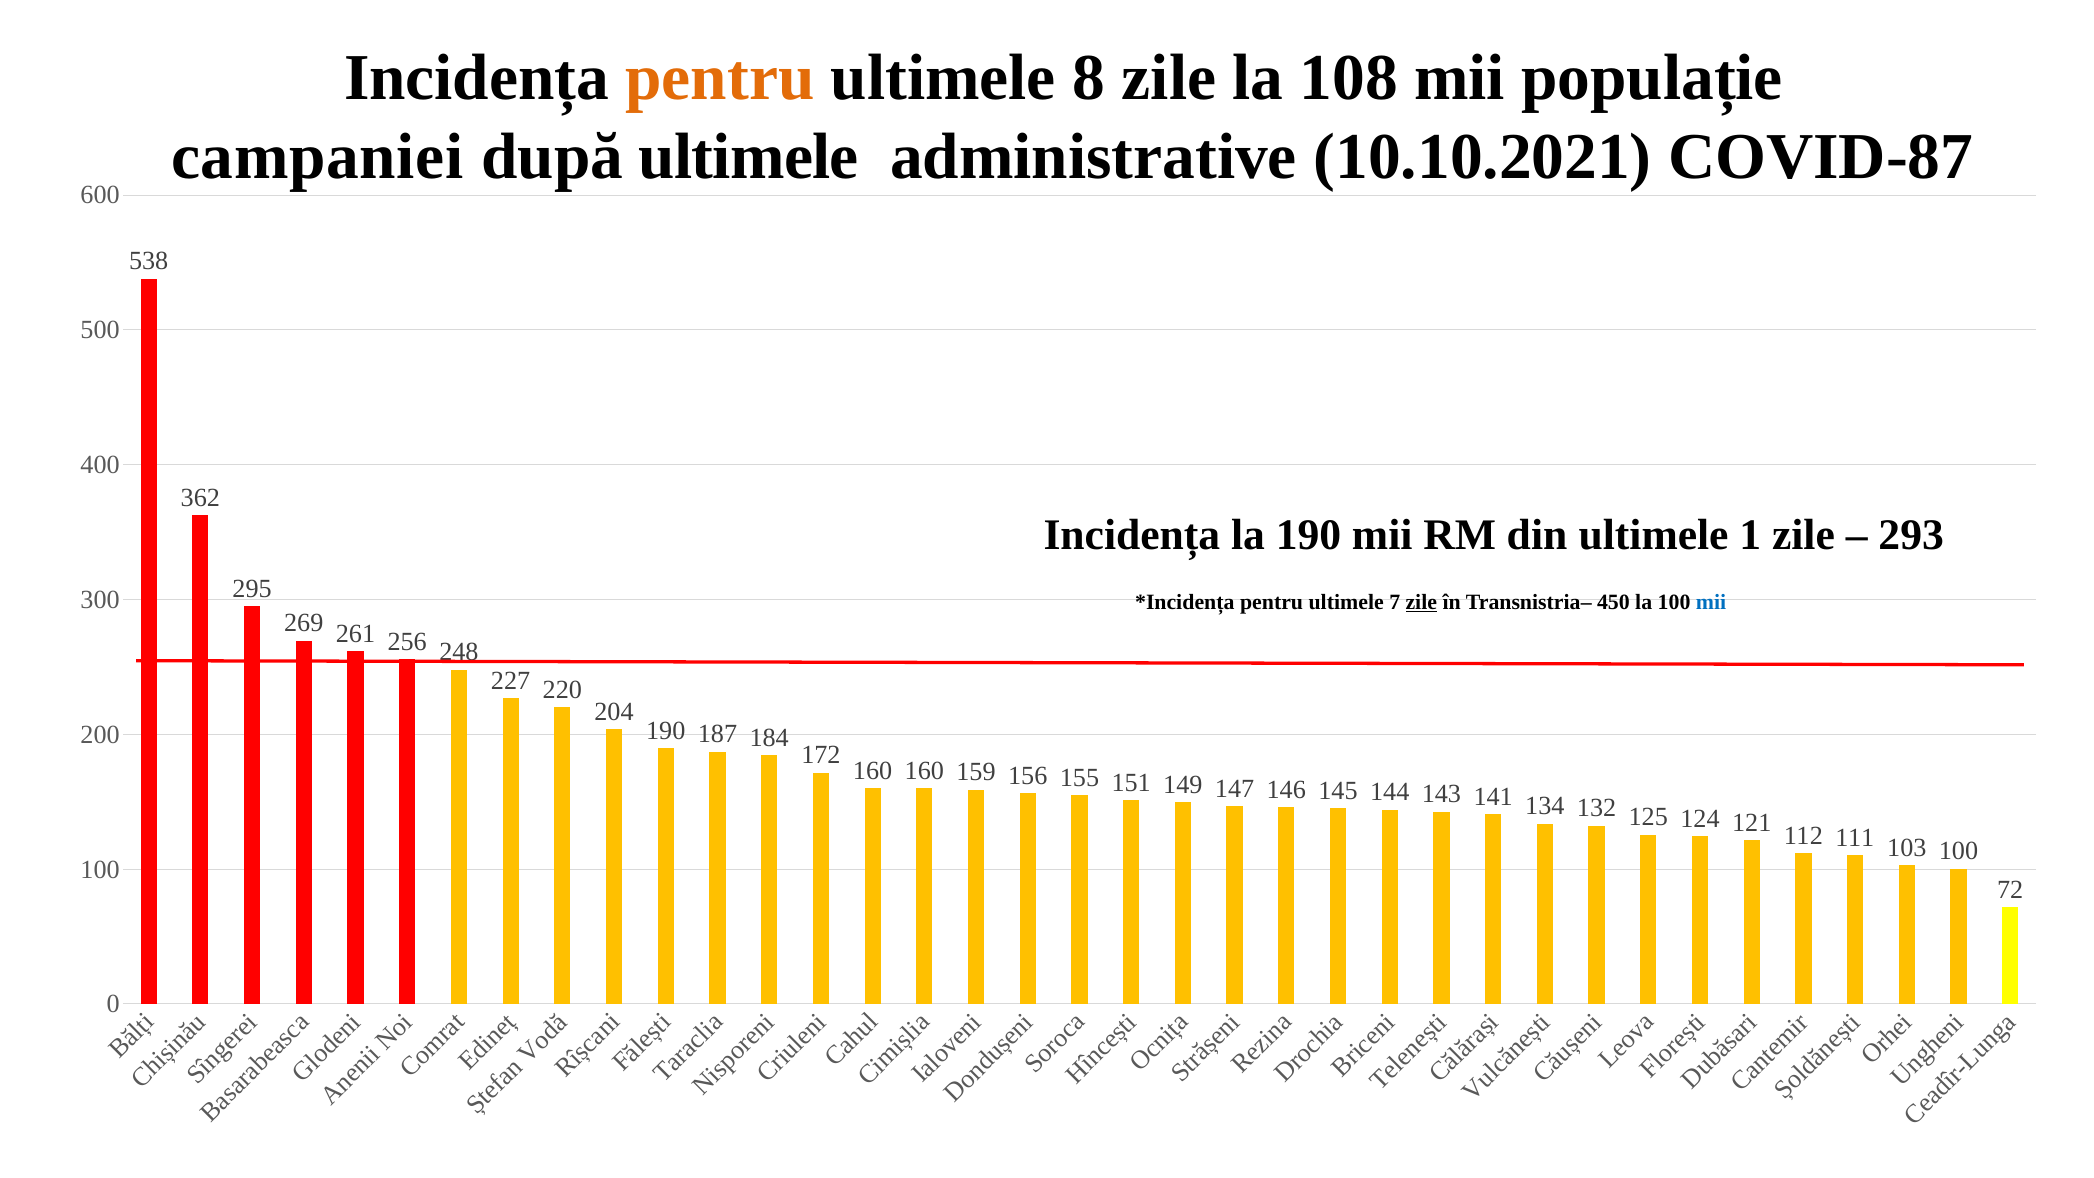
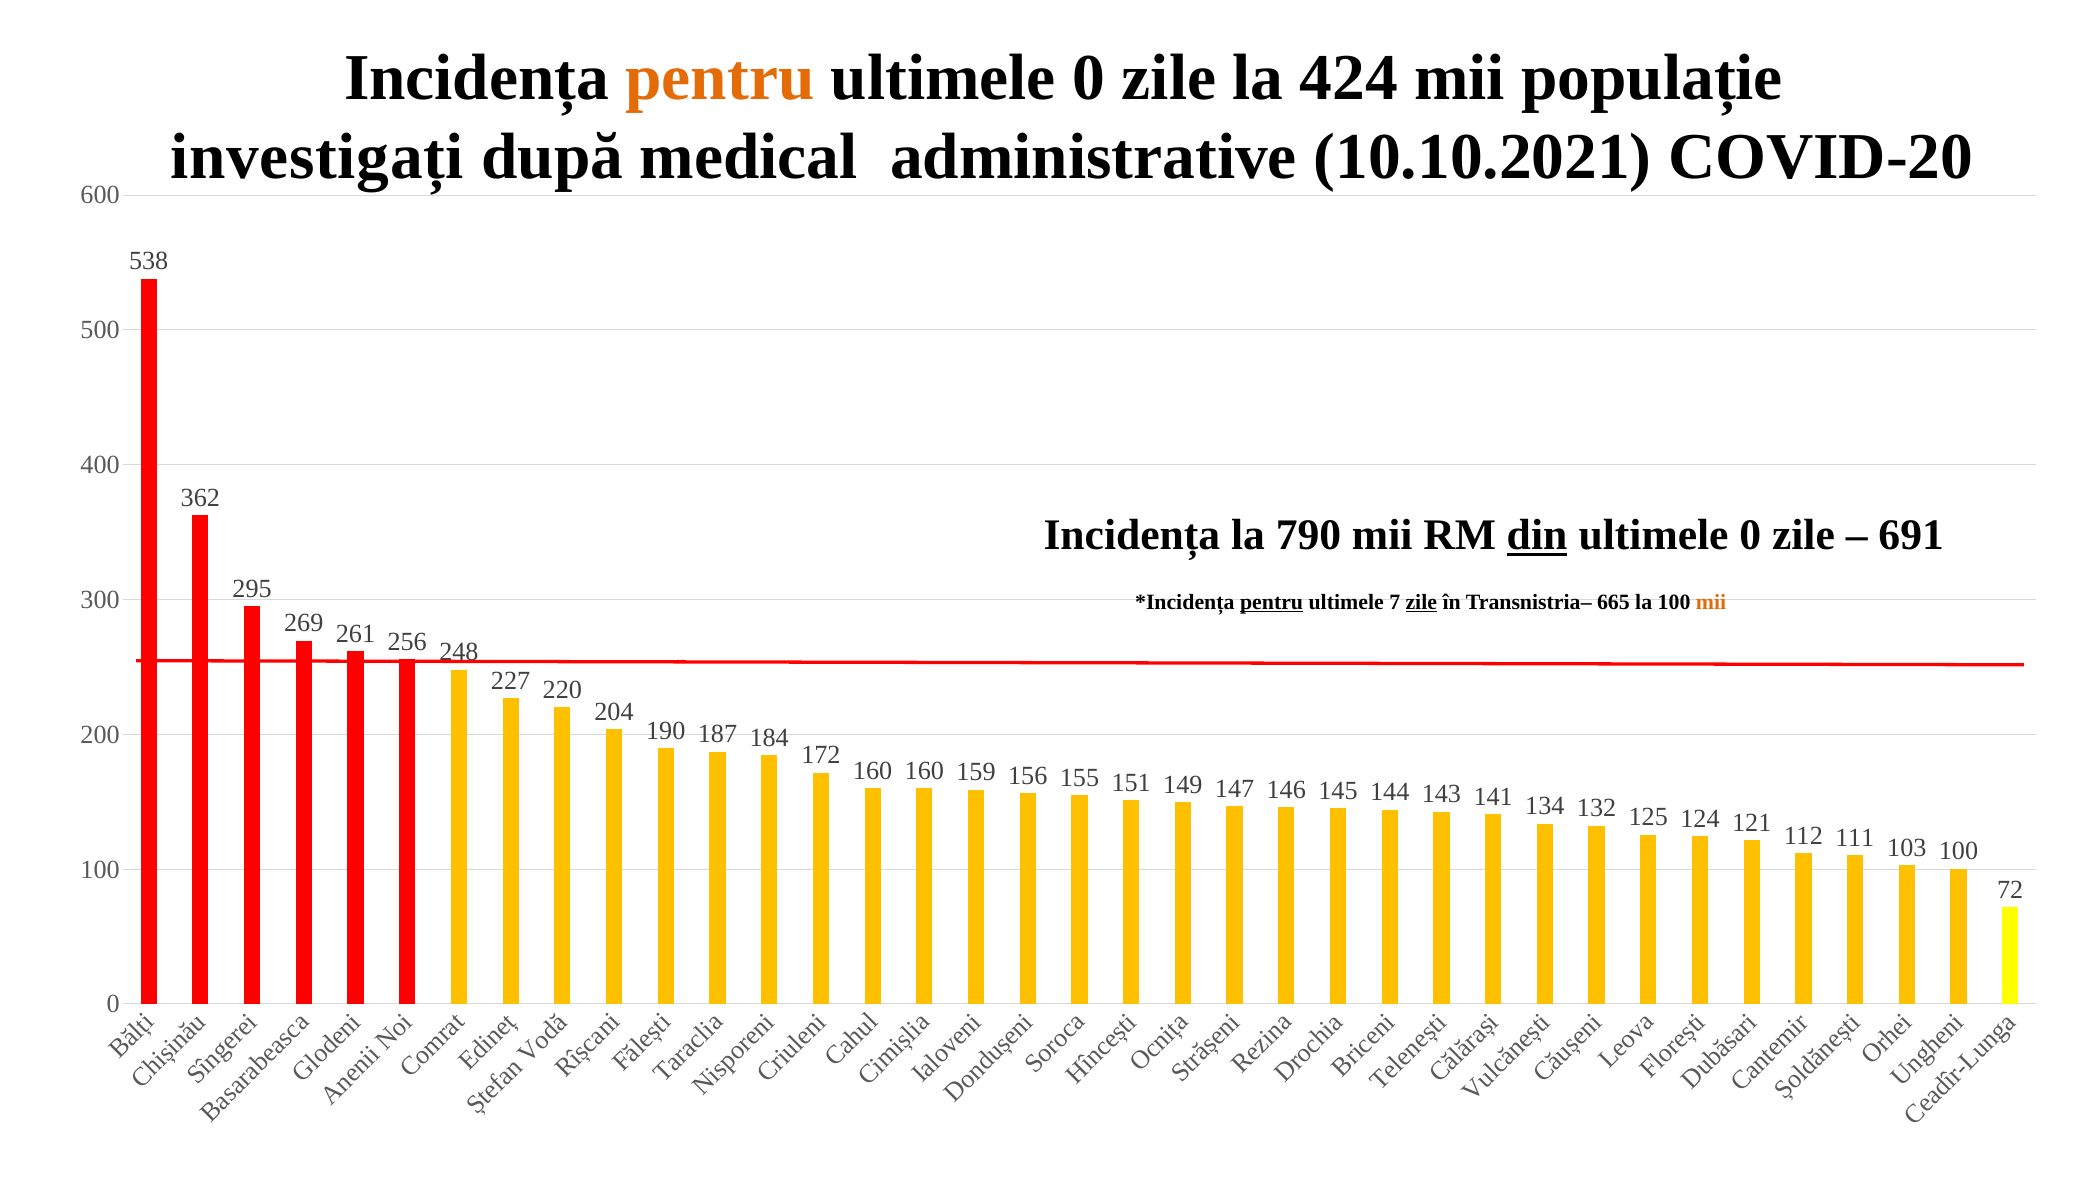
8 at (1089, 78): 8 -> 0
108: 108 -> 424
campaniei: campaniei -> investigați
după ultimele: ultimele -> medical
COVID-87: COVID-87 -> COVID-20
la 190: 190 -> 790
din underline: none -> present
1 at (1750, 536): 1 -> 0
293: 293 -> 691
pentru at (1272, 602) underline: none -> present
450: 450 -> 665
mii at (1711, 602) colour: blue -> orange
